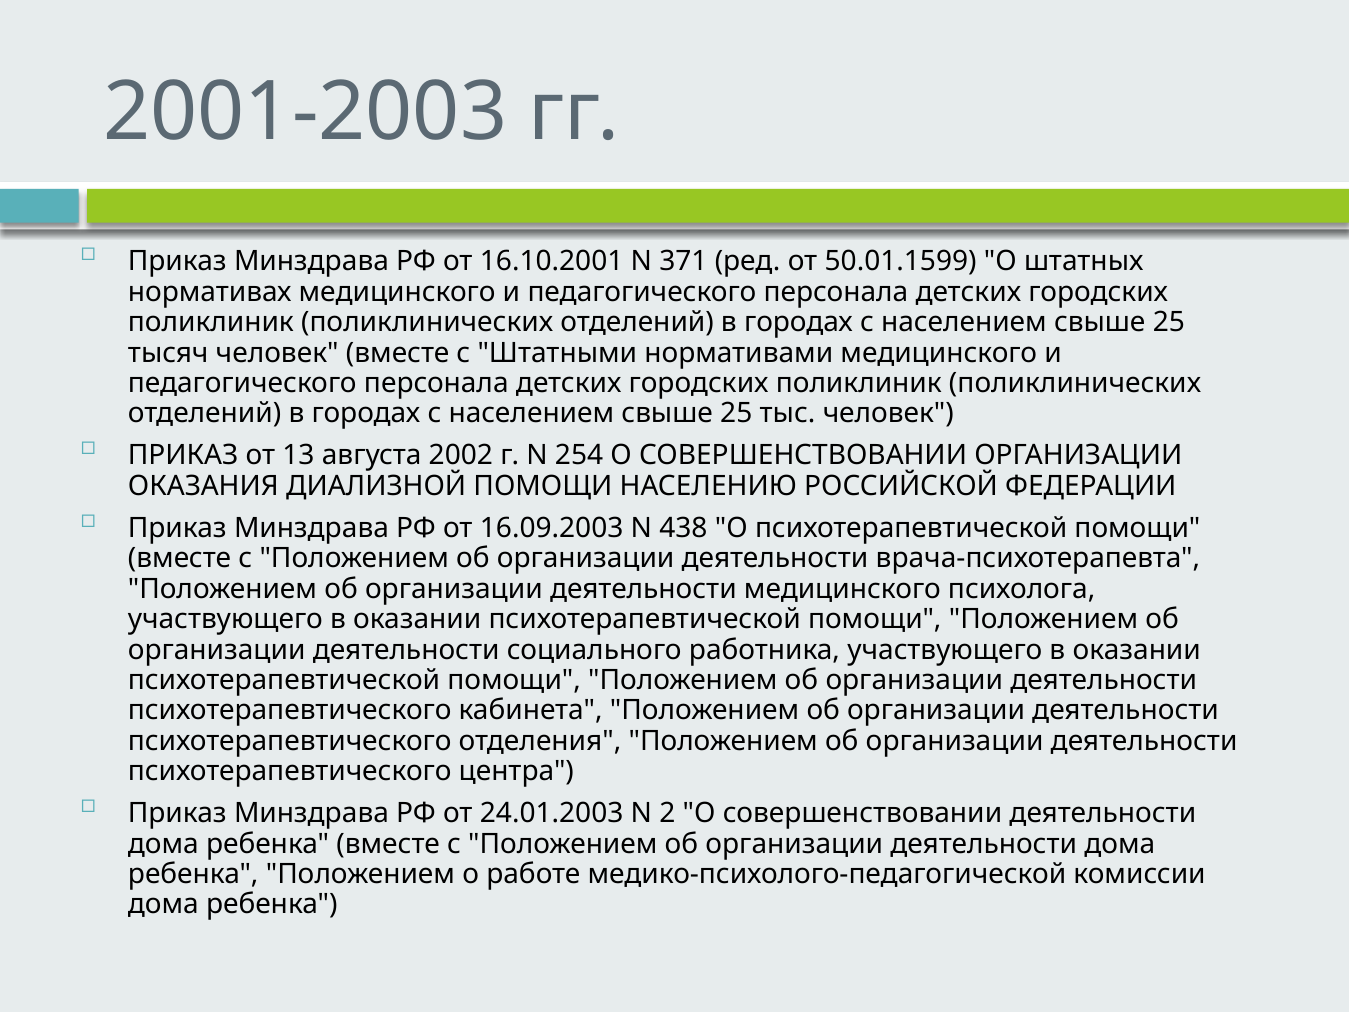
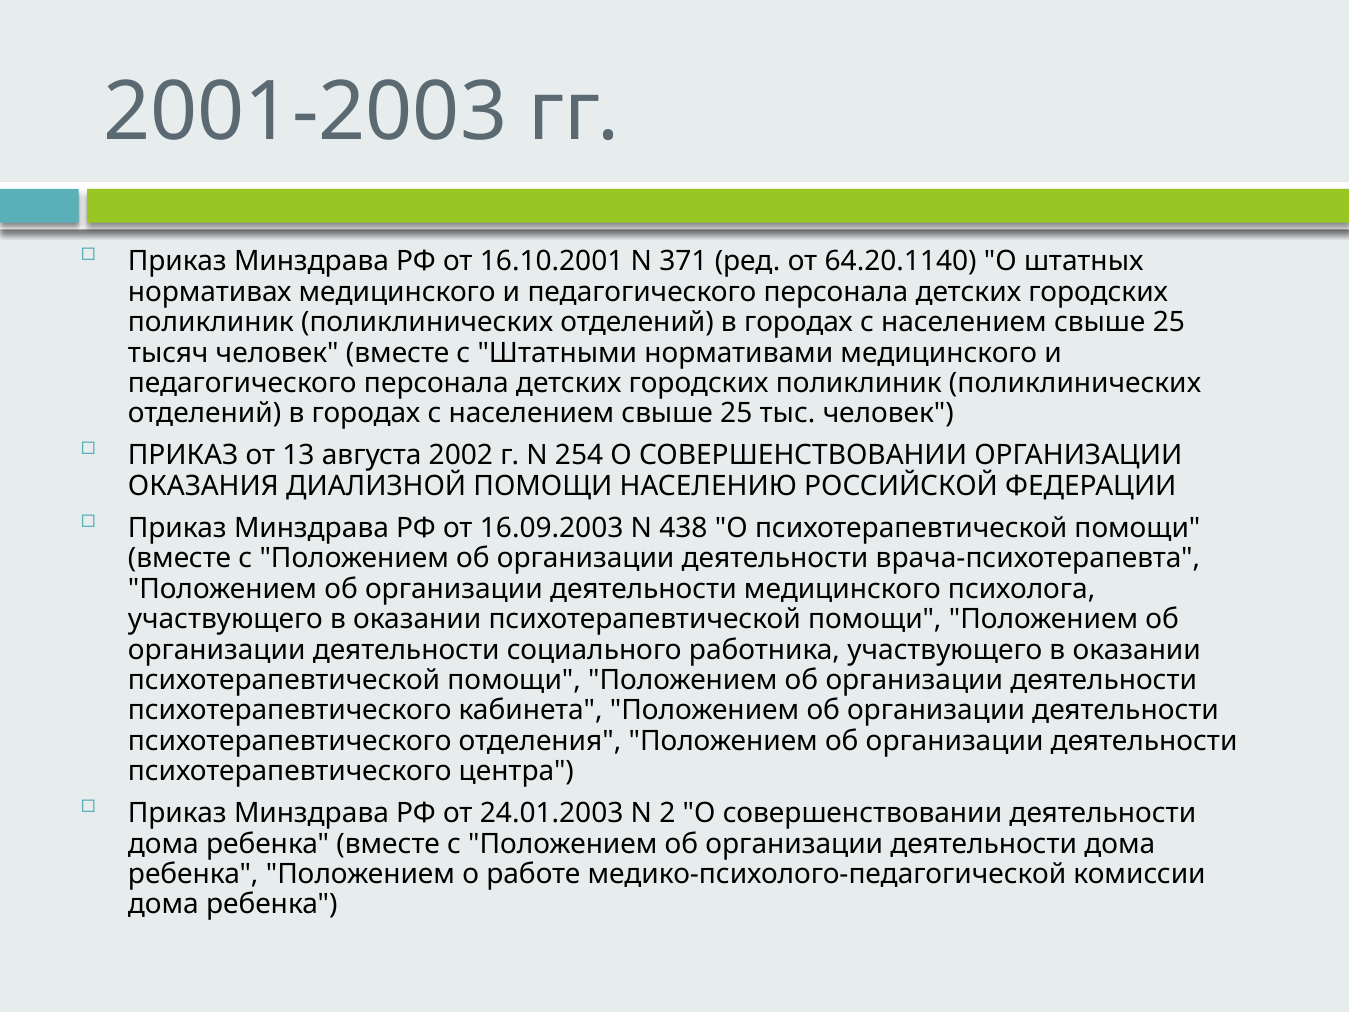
50.01.1599: 50.01.1599 -> 64.20.1140
